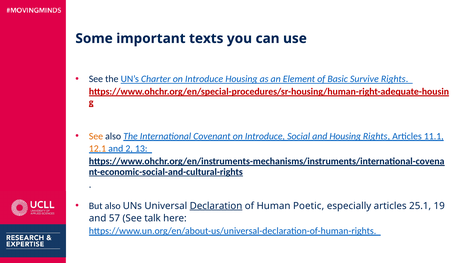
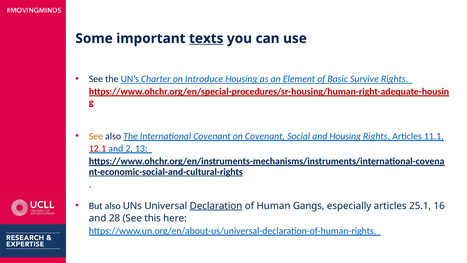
texts underline: none -> present
Covenant on Introduce: Introduce -> Covenant
12.1 colour: orange -> red
Poetic: Poetic -> Gangs
19: 19 -> 16
57: 57 -> 28
talk: talk -> this
